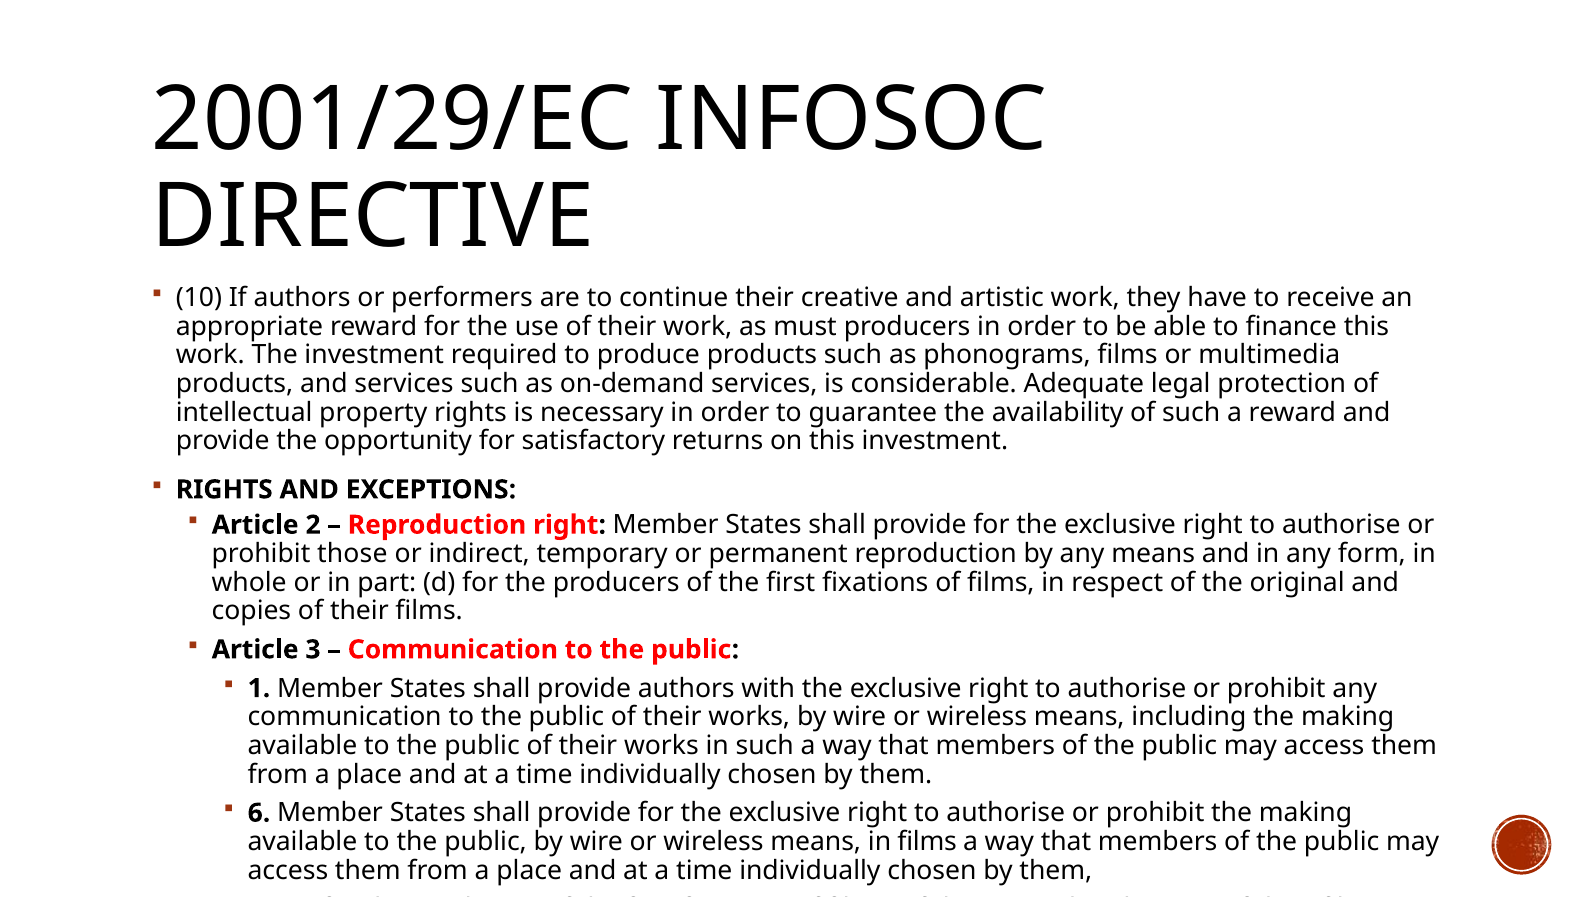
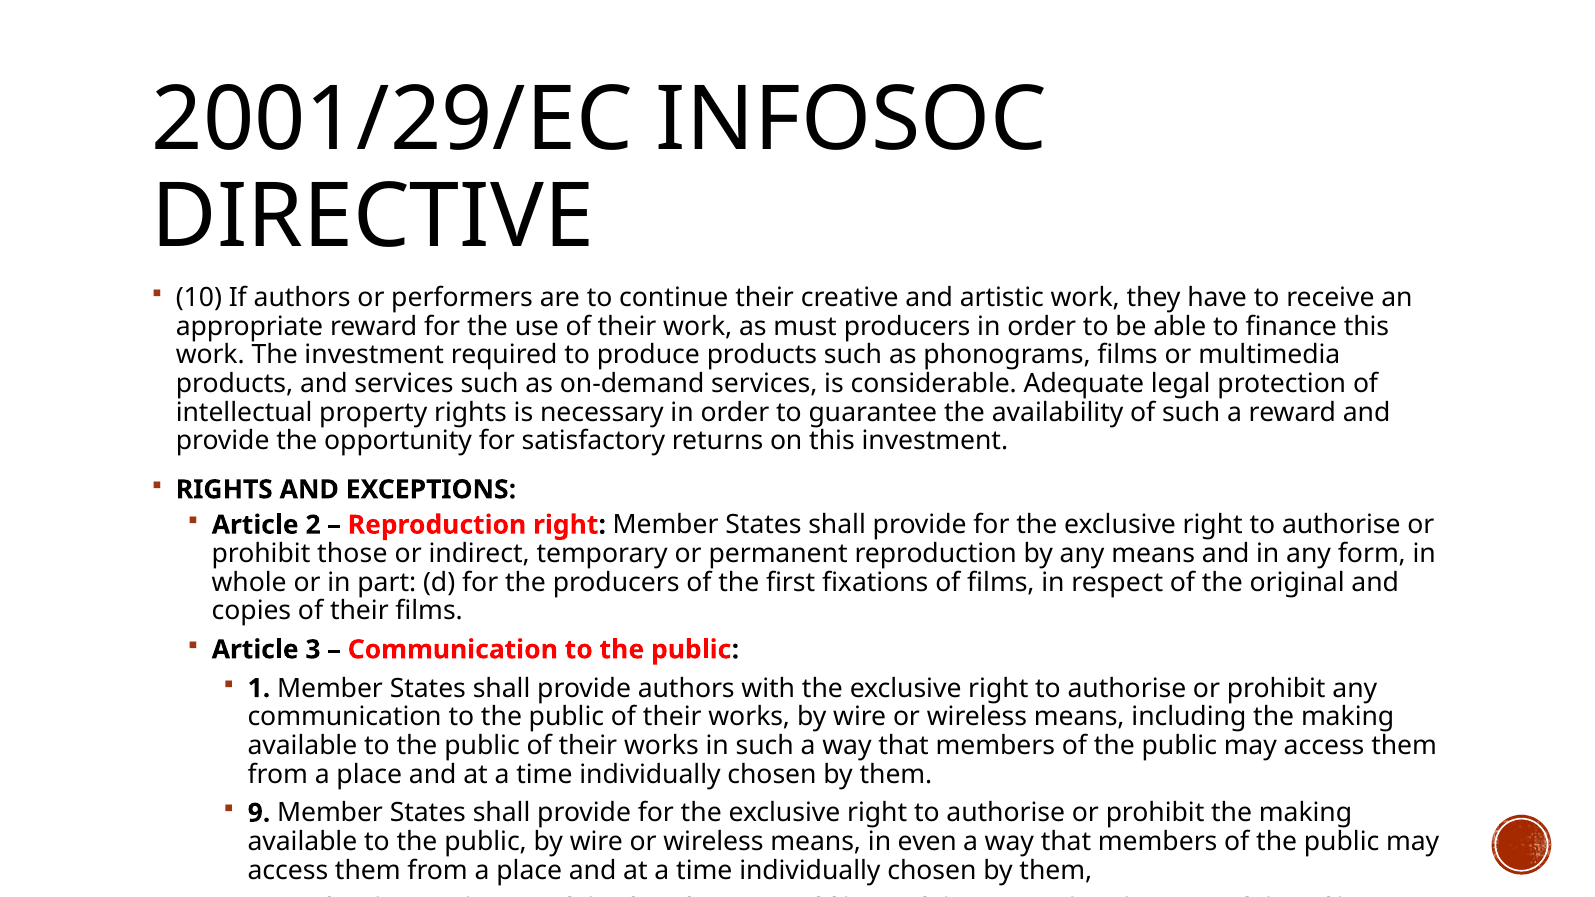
6: 6 -> 9
in films: films -> even
